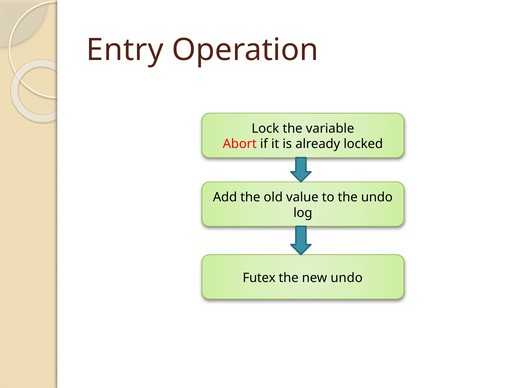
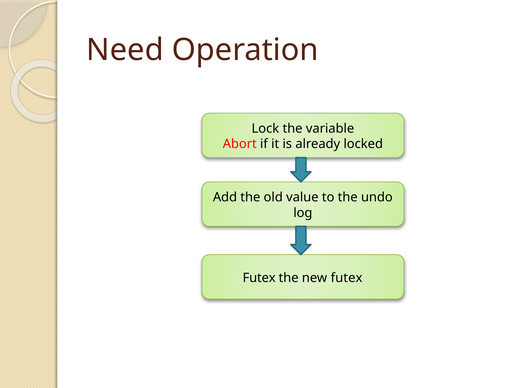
Entry: Entry -> Need
new undo: undo -> futex
